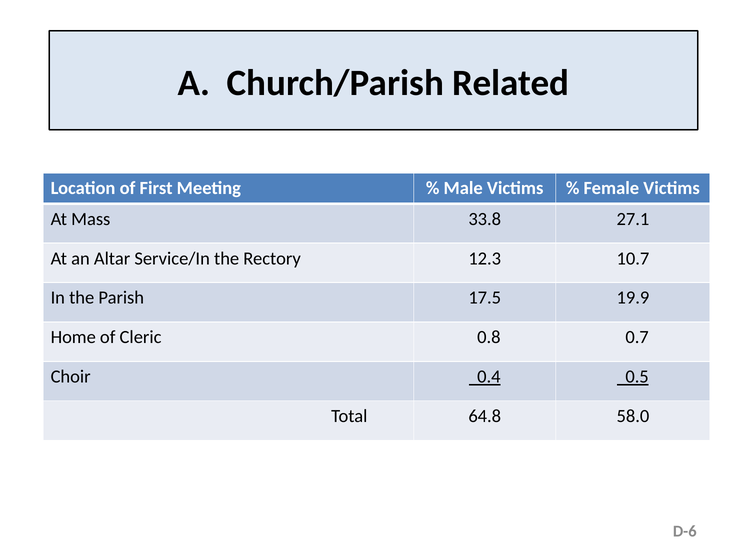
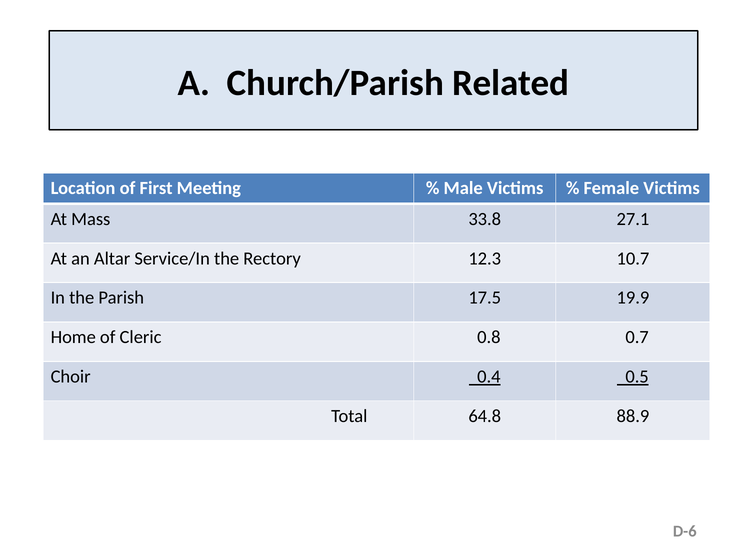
58.0: 58.0 -> 88.9
